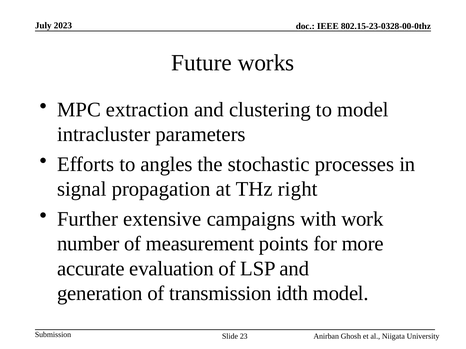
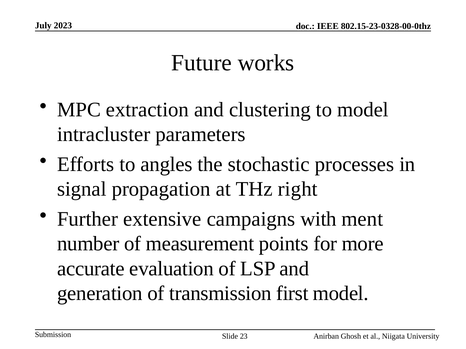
work: work -> ment
idth: idth -> first
